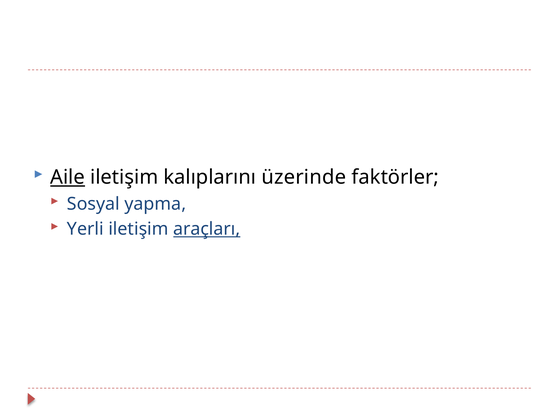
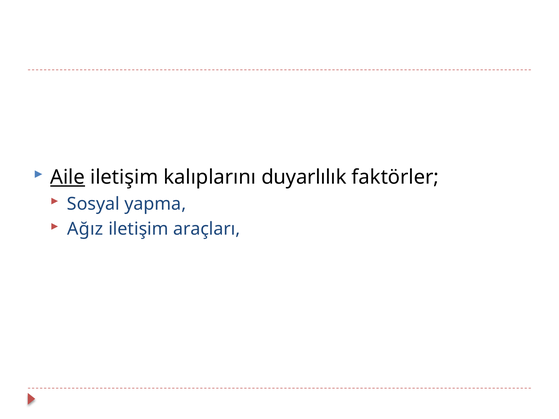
üzerinde: üzerinde -> duyarlılık
Yerli: Yerli -> Ağız
araçları underline: present -> none
